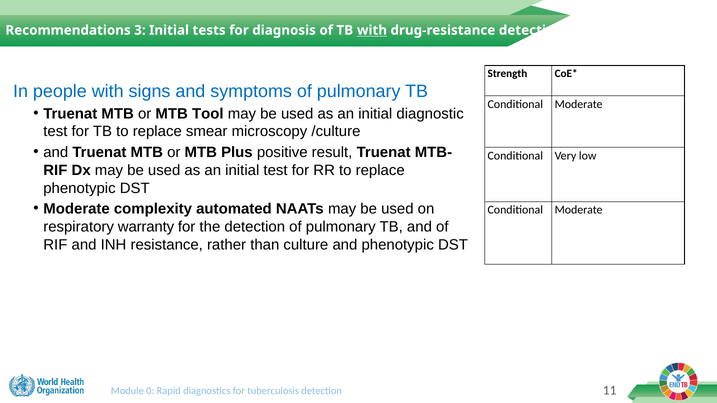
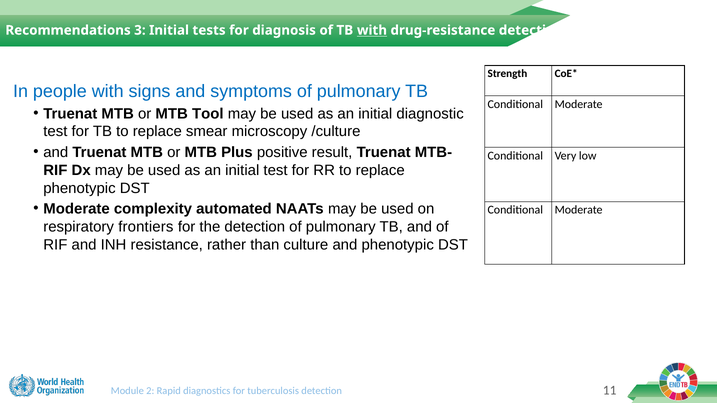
warranty: warranty -> frontiers
0: 0 -> 2
